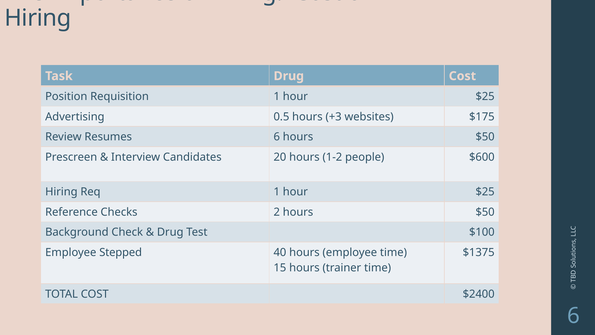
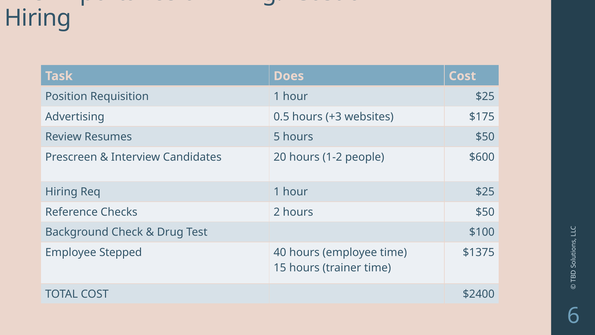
Task Drug: Drug -> Does
Resumes 6: 6 -> 5
